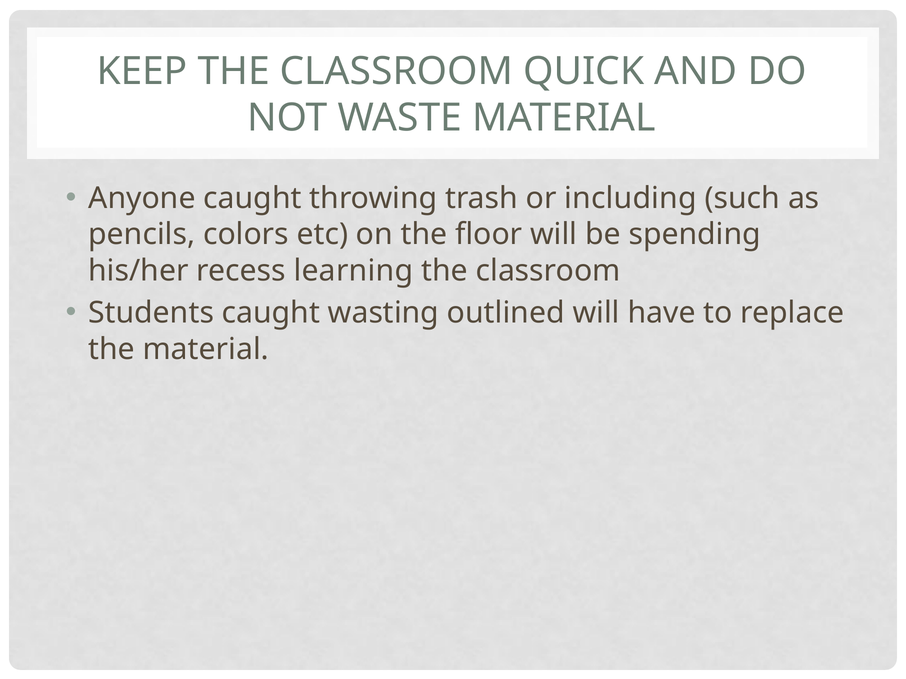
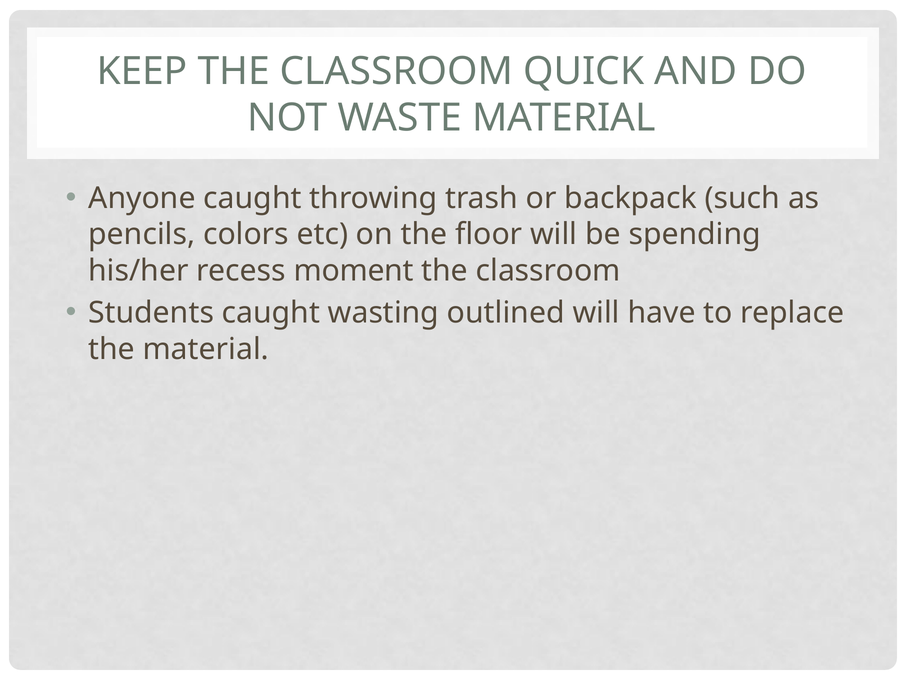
including: including -> backpack
learning: learning -> moment
